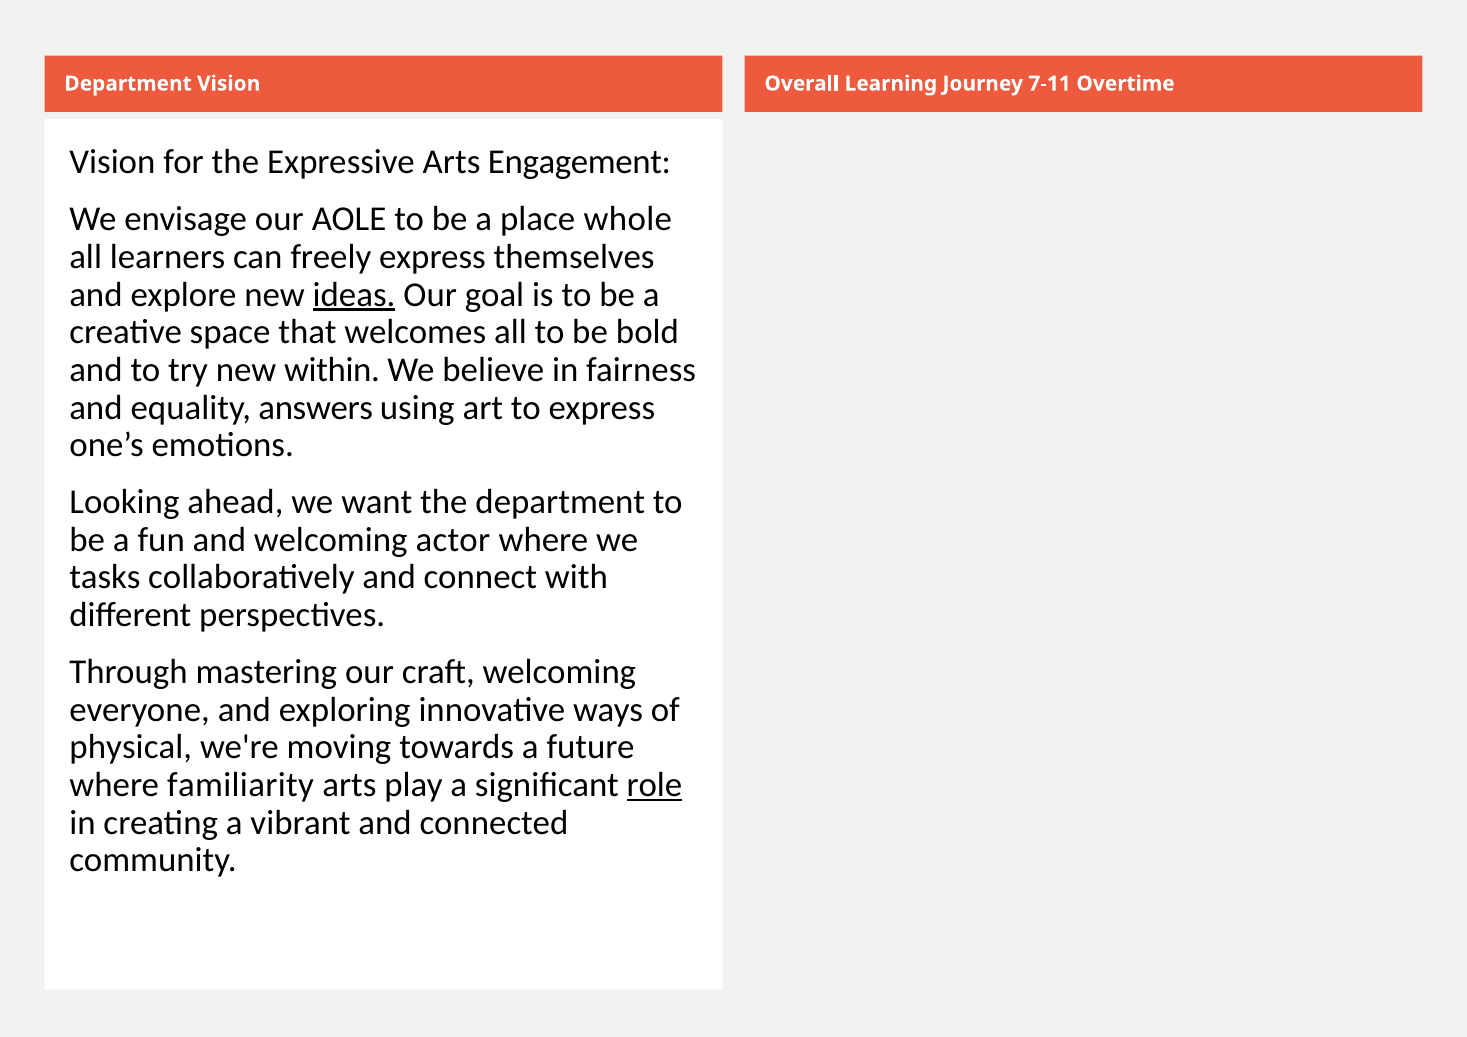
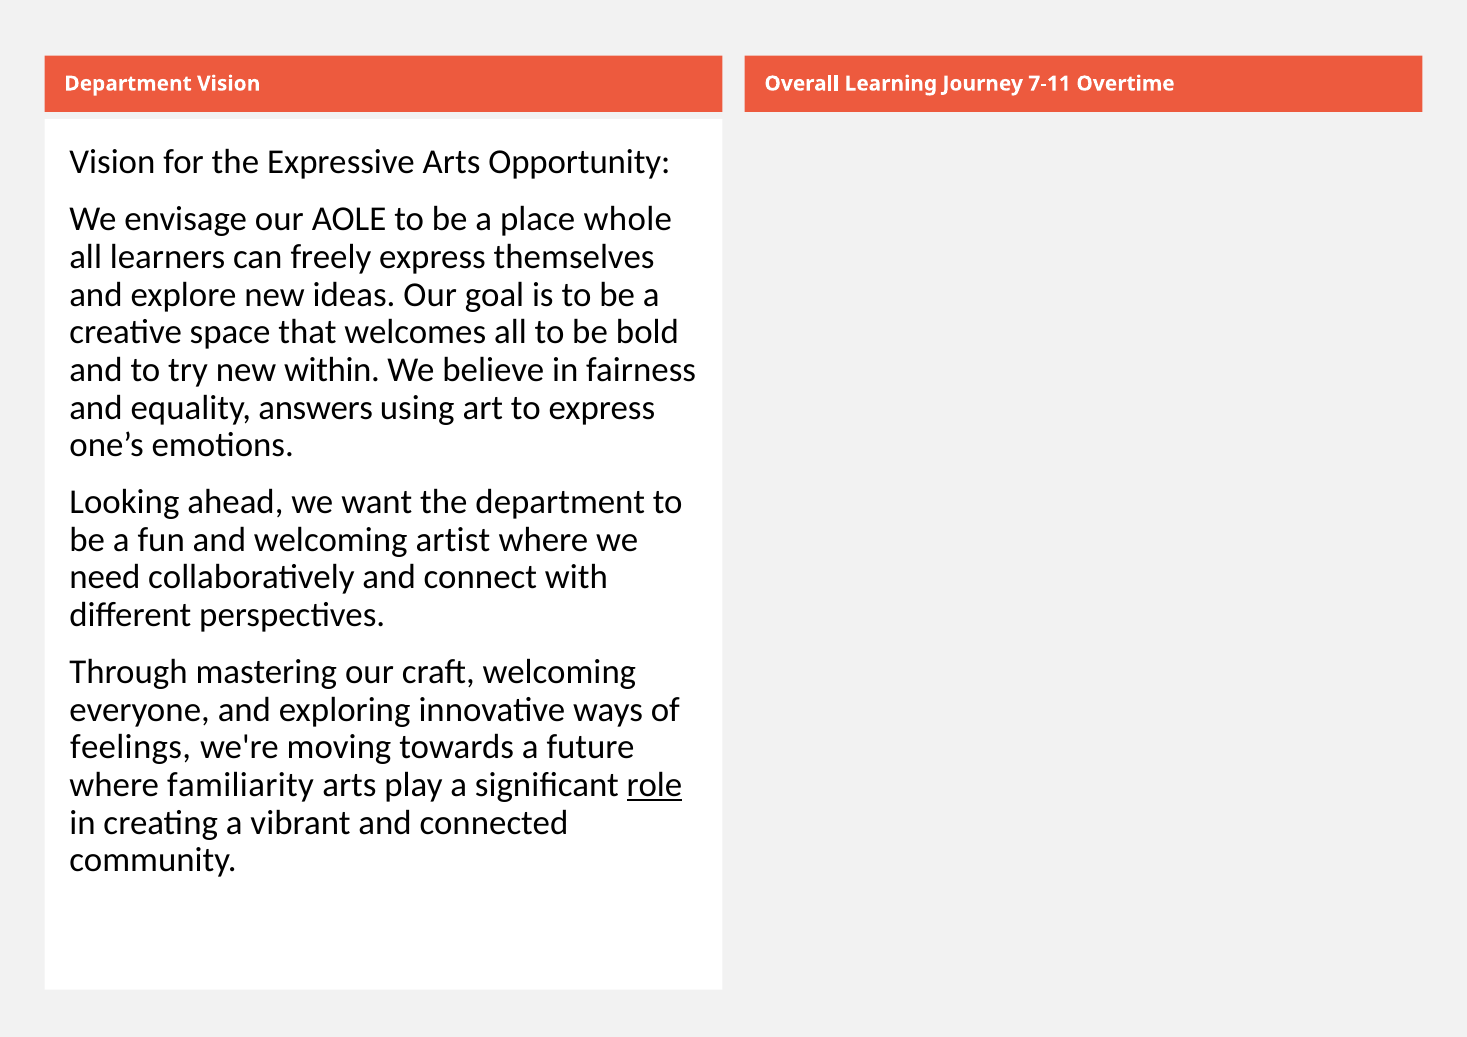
Engagement: Engagement -> Opportunity
ideas underline: present -> none
actor: actor -> artist
tasks: tasks -> need
physical: physical -> feelings
